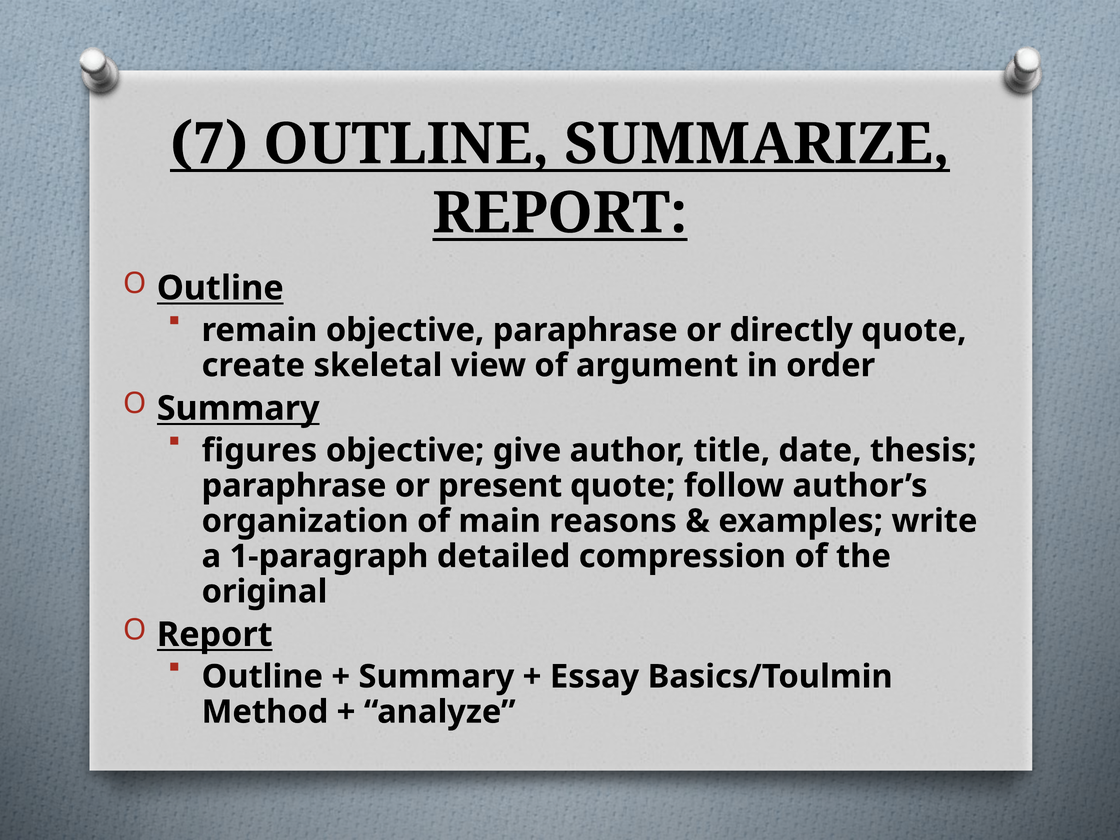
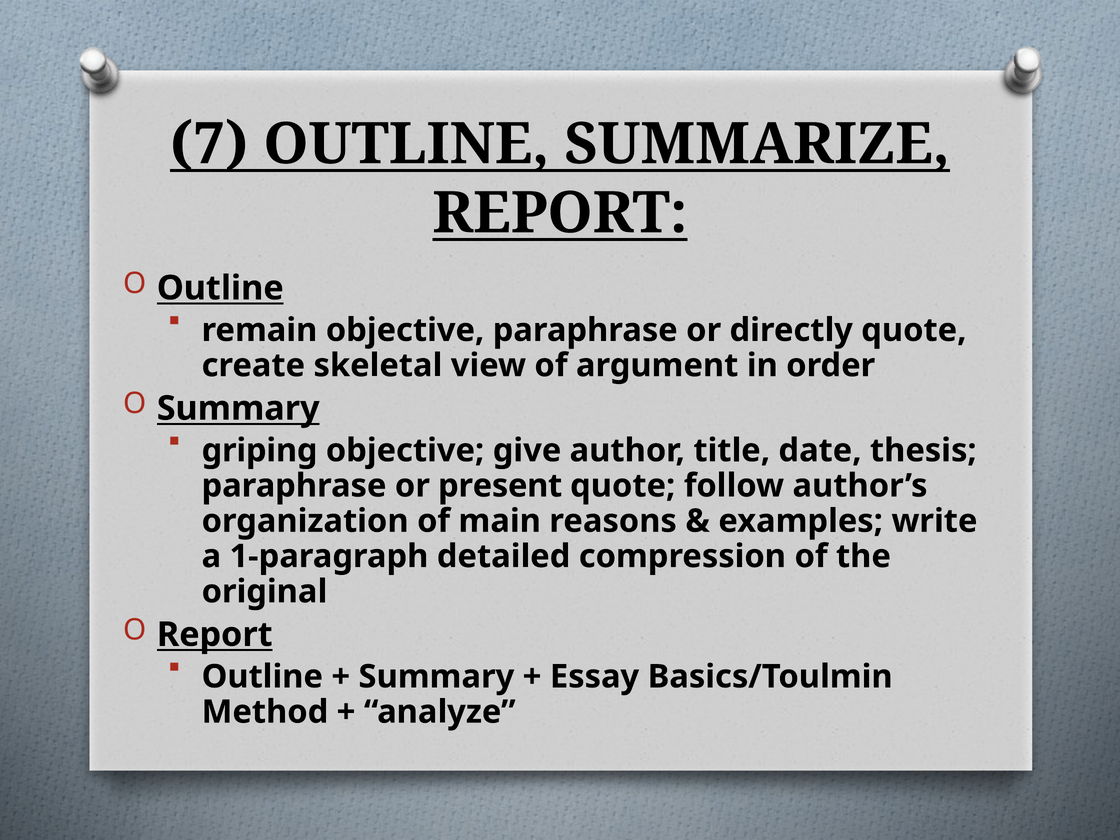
figures: figures -> griping
